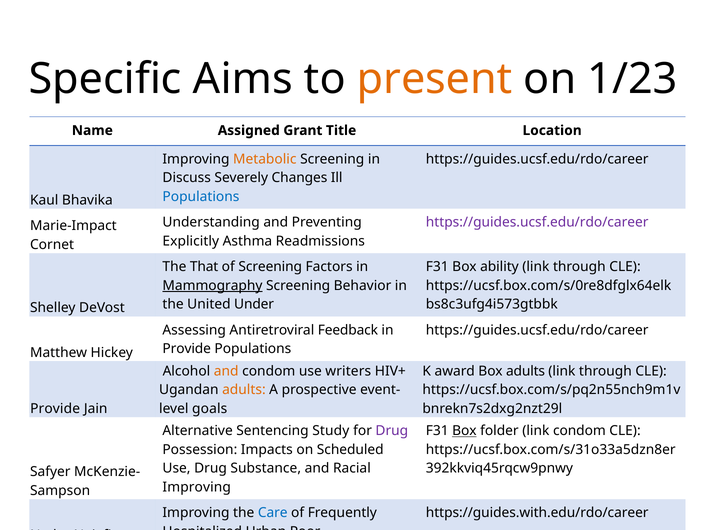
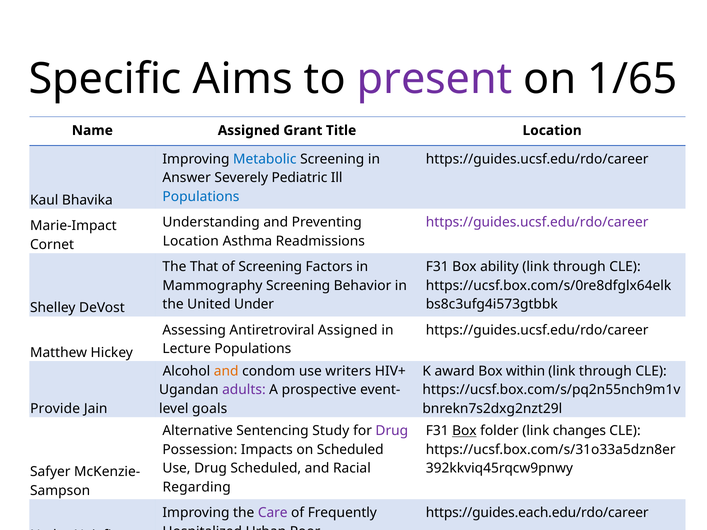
present colour: orange -> purple
1/23: 1/23 -> 1/65
Metabolic colour: orange -> blue
Discuss: Discuss -> Answer
Changes: Changes -> Pediatric
Explicitly at (191, 241): Explicitly -> Location
Mammography underline: present -> none
Antiretroviral Feedback: Feedback -> Assigned
Provide at (187, 349): Provide -> Lecture
Box adults: adults -> within
adults at (244, 390) colour: orange -> purple
link condom: condom -> changes
Drug Substance: Substance -> Scheduled
Improving at (197, 487): Improving -> Regarding
Care colour: blue -> purple
https://guides.with.edu/rdo/career: https://guides.with.edu/rdo/career -> https://guides.each.edu/rdo/career
